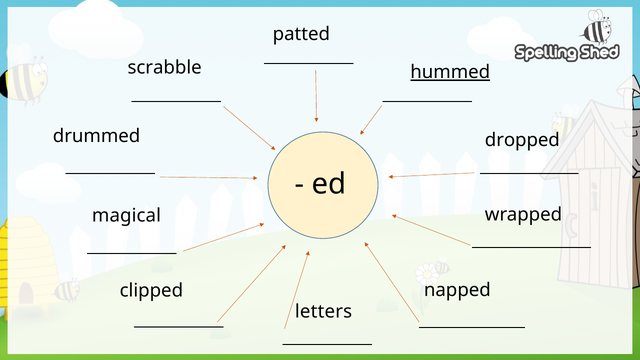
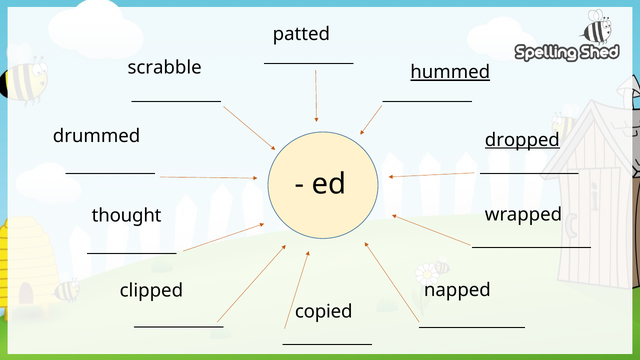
dropped underline: none -> present
magical: magical -> thought
letters: letters -> copied
